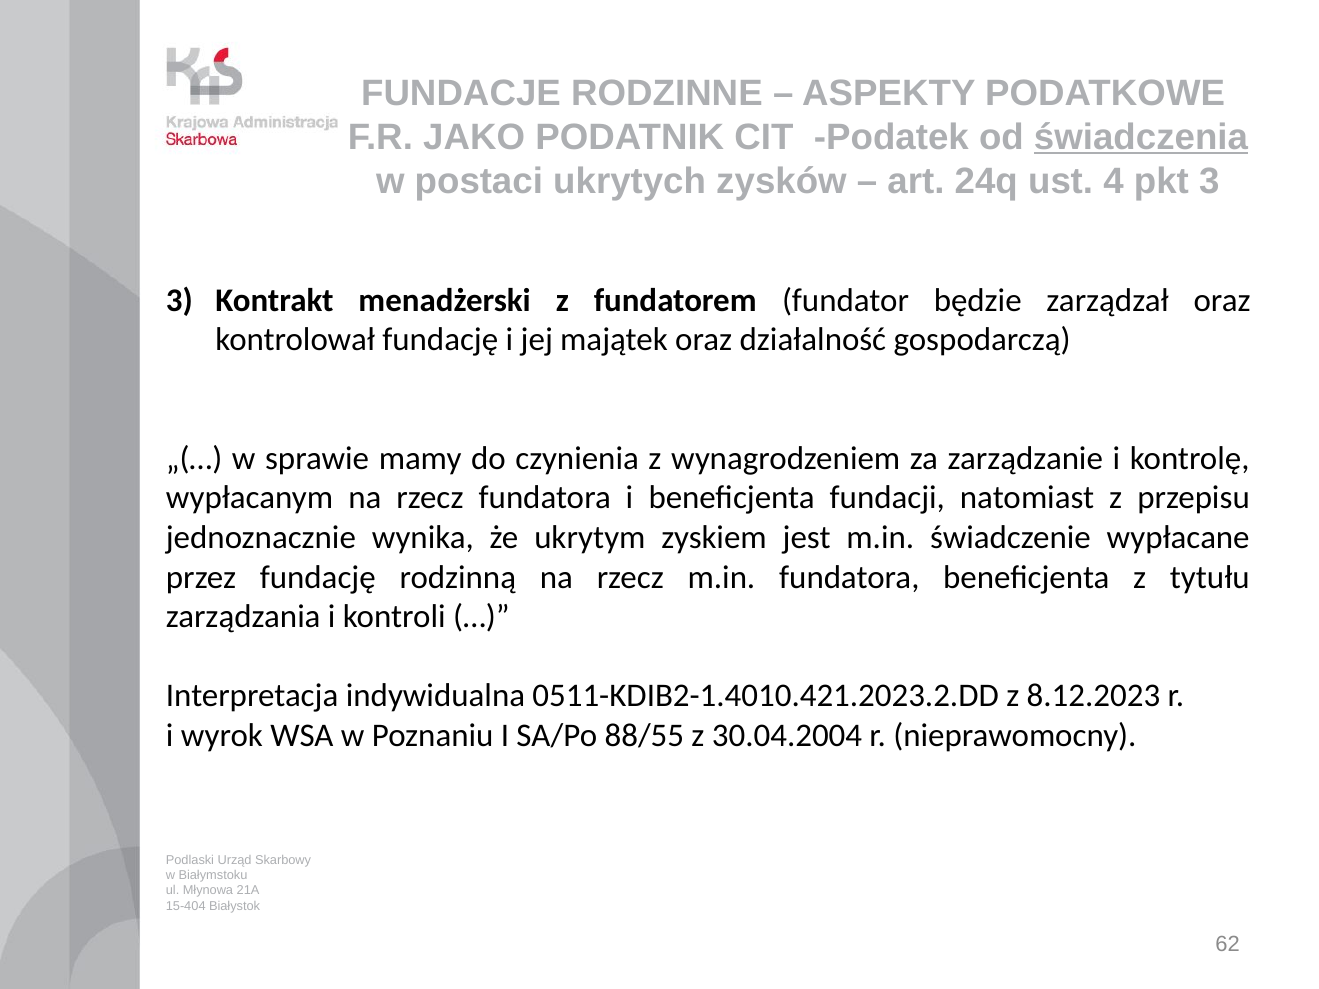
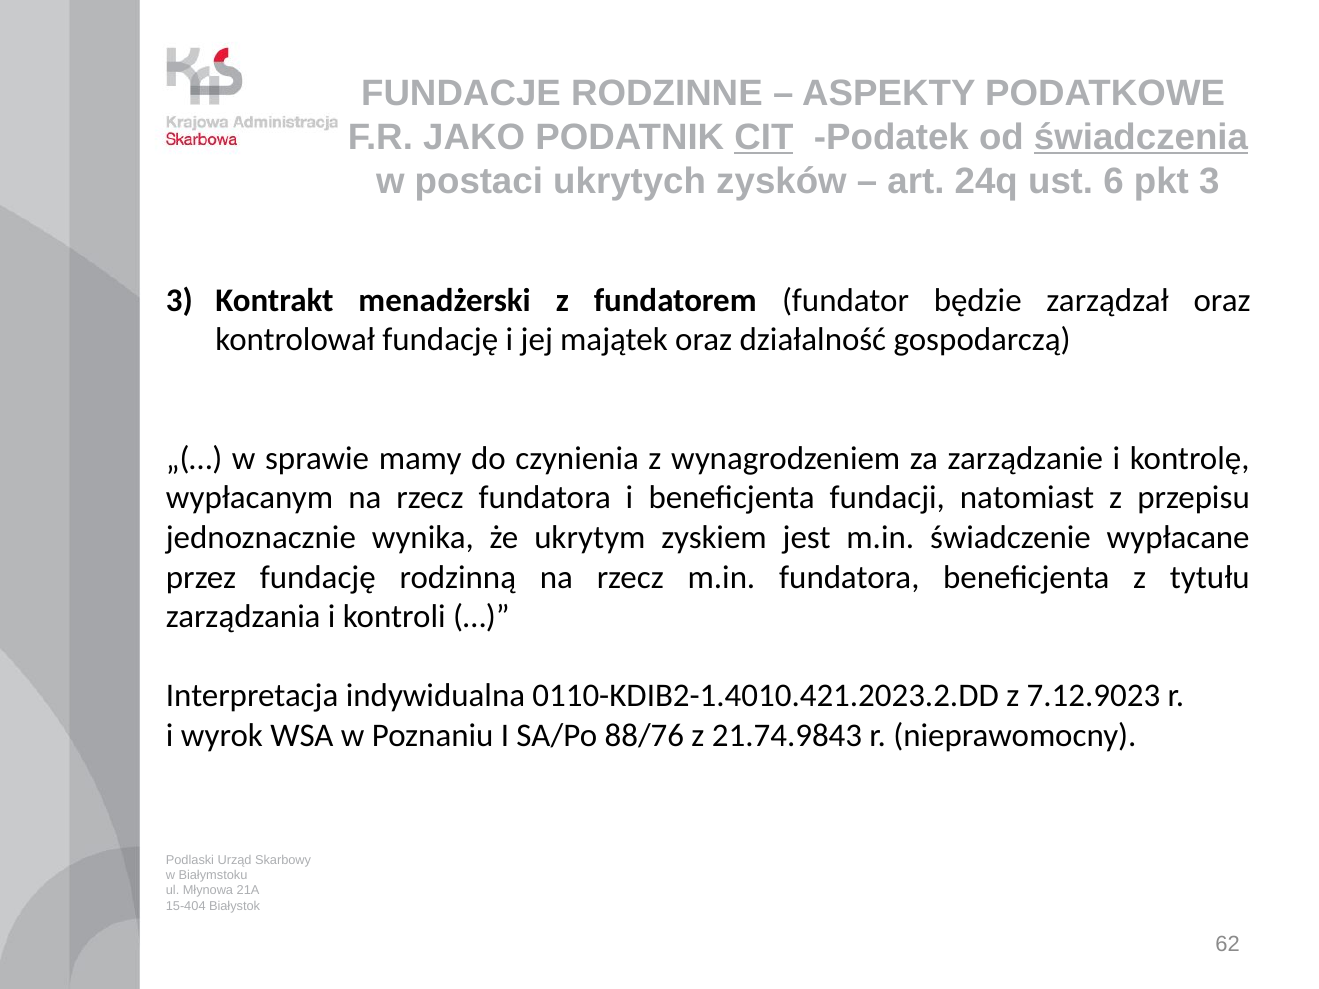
CIT underline: none -> present
4: 4 -> 6
0511-KDIB2-1.4010.421.2023.2.DD: 0511-KDIB2-1.4010.421.2023.2.DD -> 0110-KDIB2-1.4010.421.2023.2.DD
8.12.2023: 8.12.2023 -> 7.12.9023
88/55: 88/55 -> 88/76
30.04.2004: 30.04.2004 -> 21.74.9843
